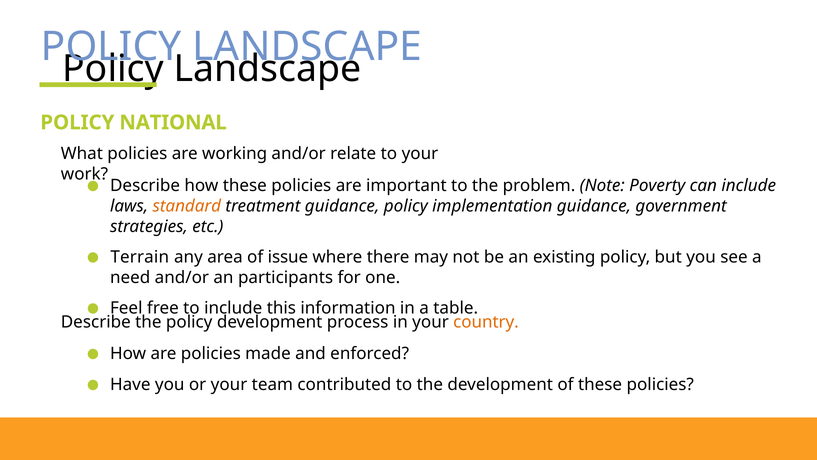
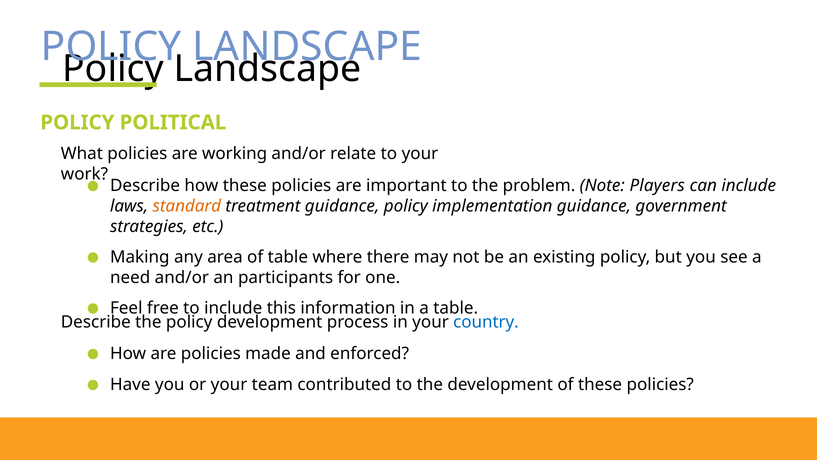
NATIONAL: NATIONAL -> POLITICAL
Poverty: Poverty -> Players
Terrain: Terrain -> Making
of issue: issue -> table
country colour: orange -> blue
